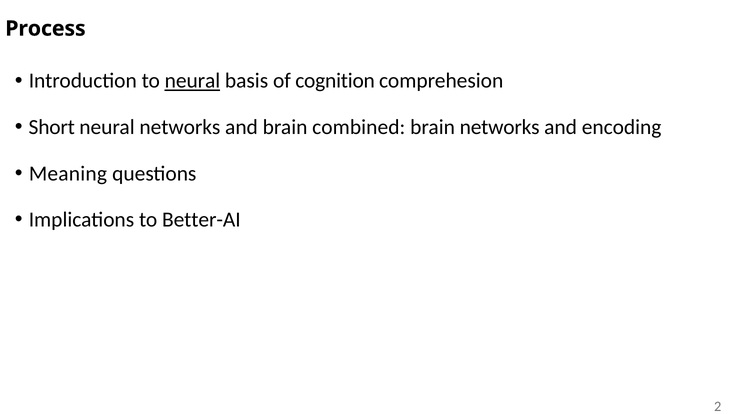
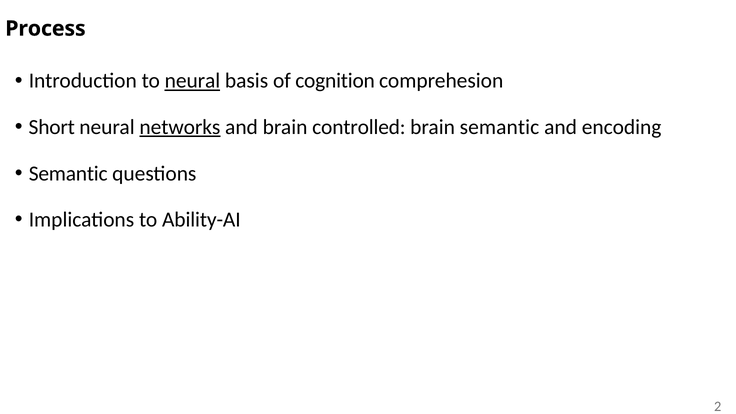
networks at (180, 127) underline: none -> present
combined: combined -> controlled
brain networks: networks -> semantic
Meaning at (68, 173): Meaning -> Semantic
Better-AI: Better-AI -> Ability-AI
